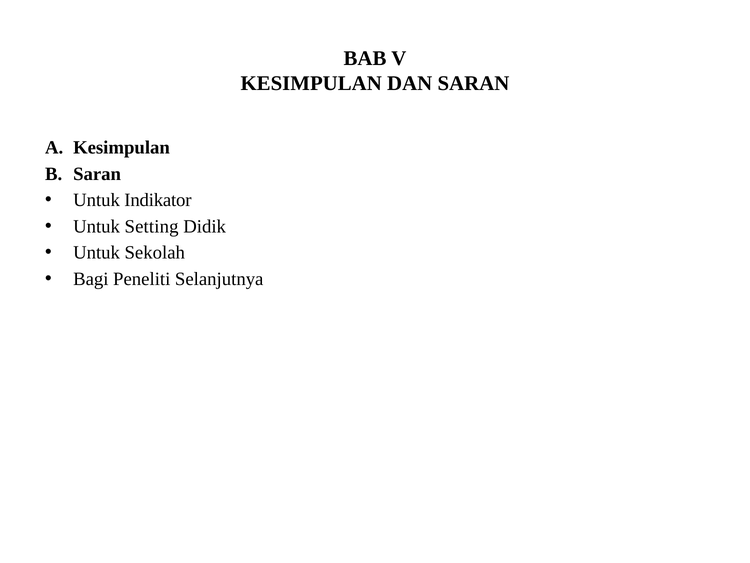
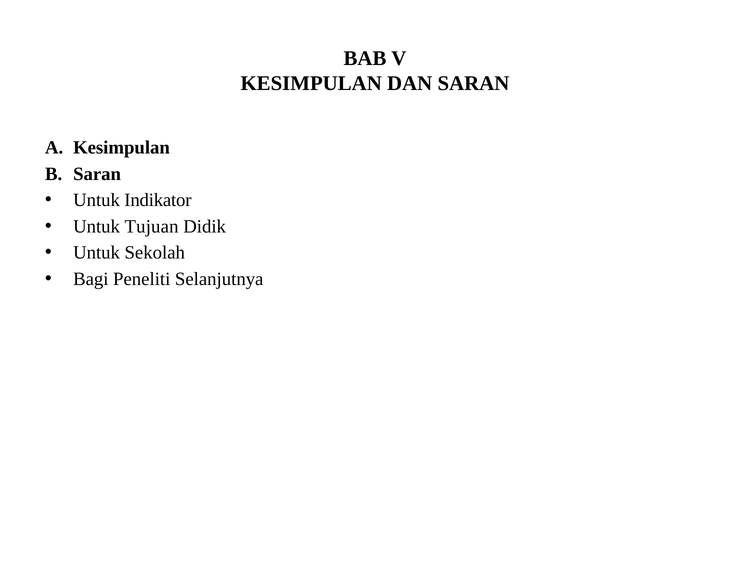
Setting: Setting -> Tujuan
